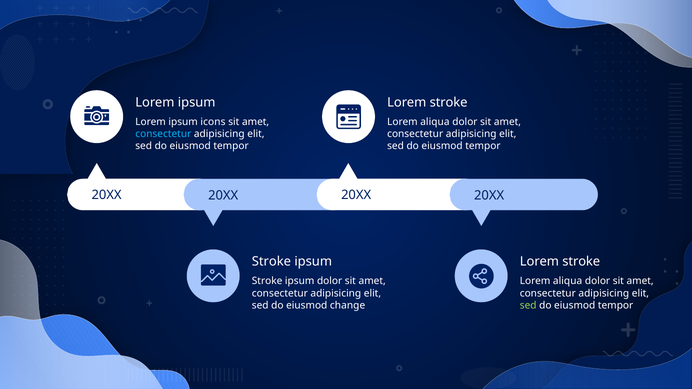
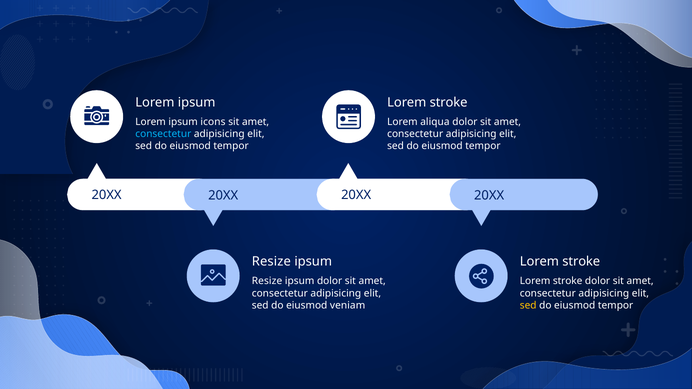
Stroke at (271, 262): Stroke -> Resize
Stroke at (267, 281): Stroke -> Resize
aliqua at (568, 281): aliqua -> stroke
change: change -> veniam
sed at (528, 306) colour: light green -> yellow
